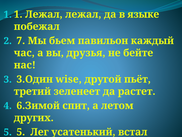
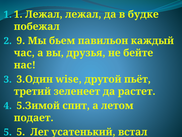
языке: языке -> будке
7: 7 -> 9
6.Зимой: 6.Зимой -> 5.Зимой
других: других -> подает
